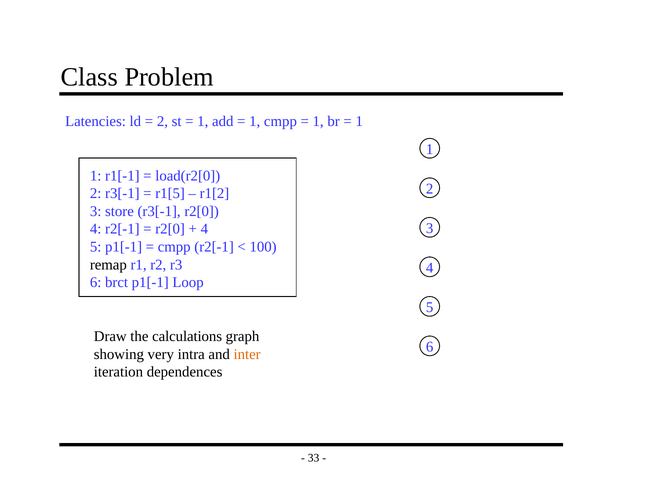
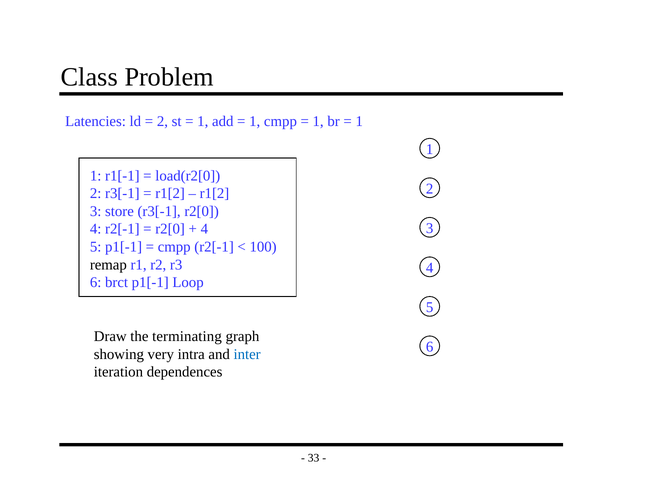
r1[5 at (170, 193): r1[5 -> r1[2
calculations: calculations -> terminating
inter colour: orange -> blue
